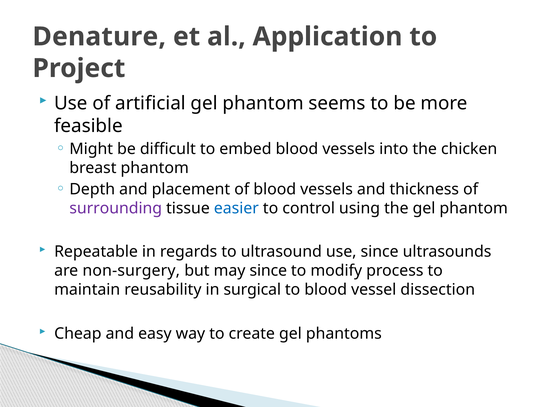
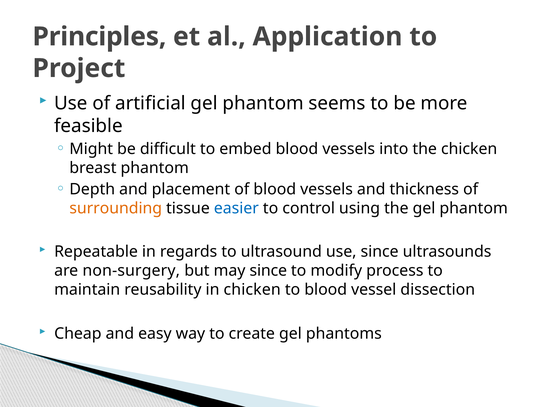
Denature: Denature -> Principles
surrounding colour: purple -> orange
in surgical: surgical -> chicken
